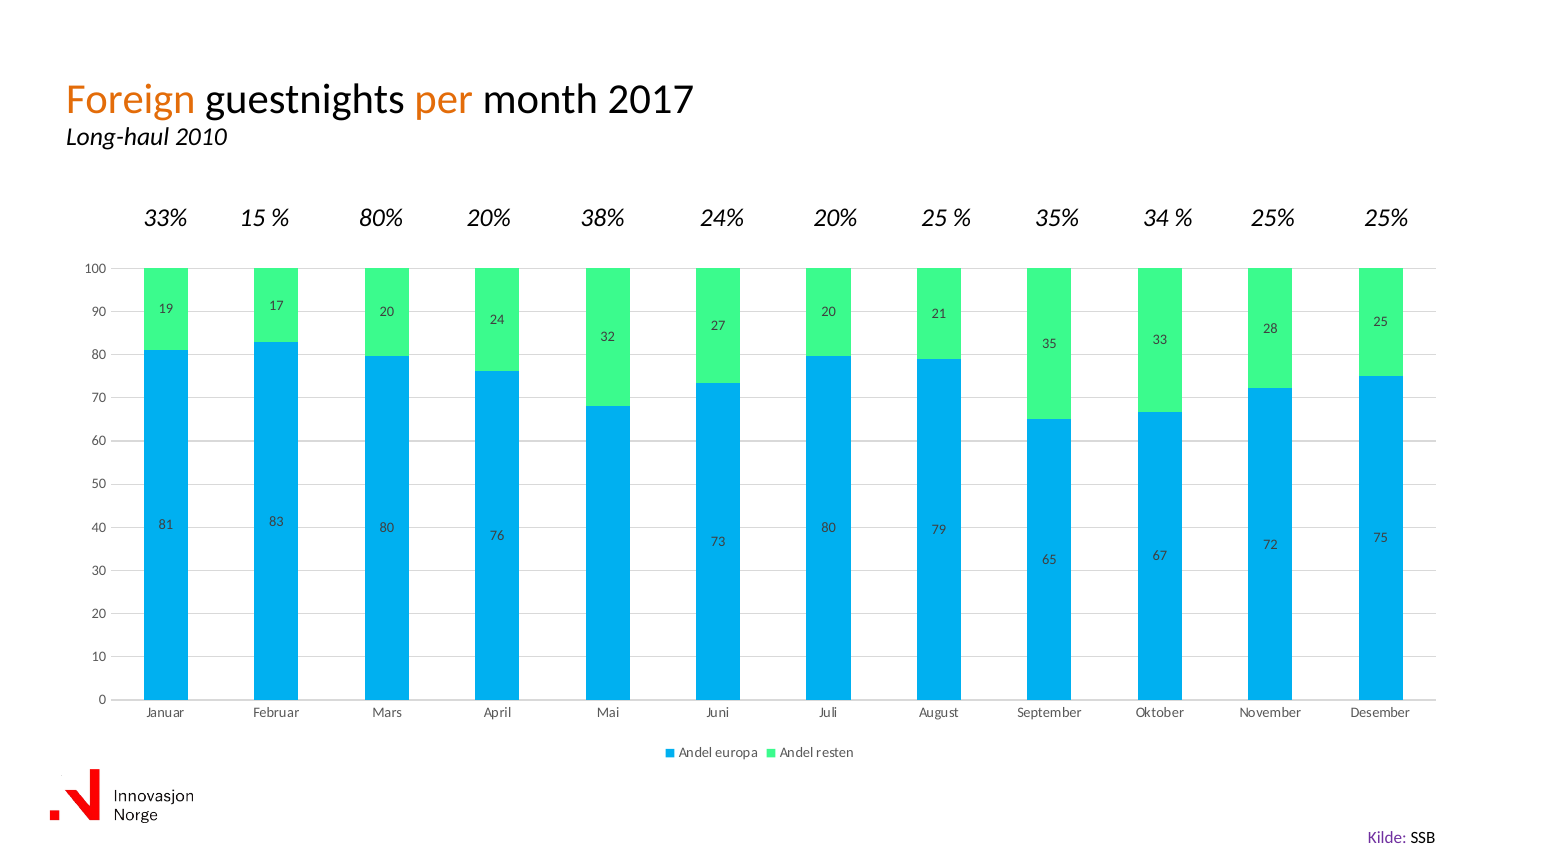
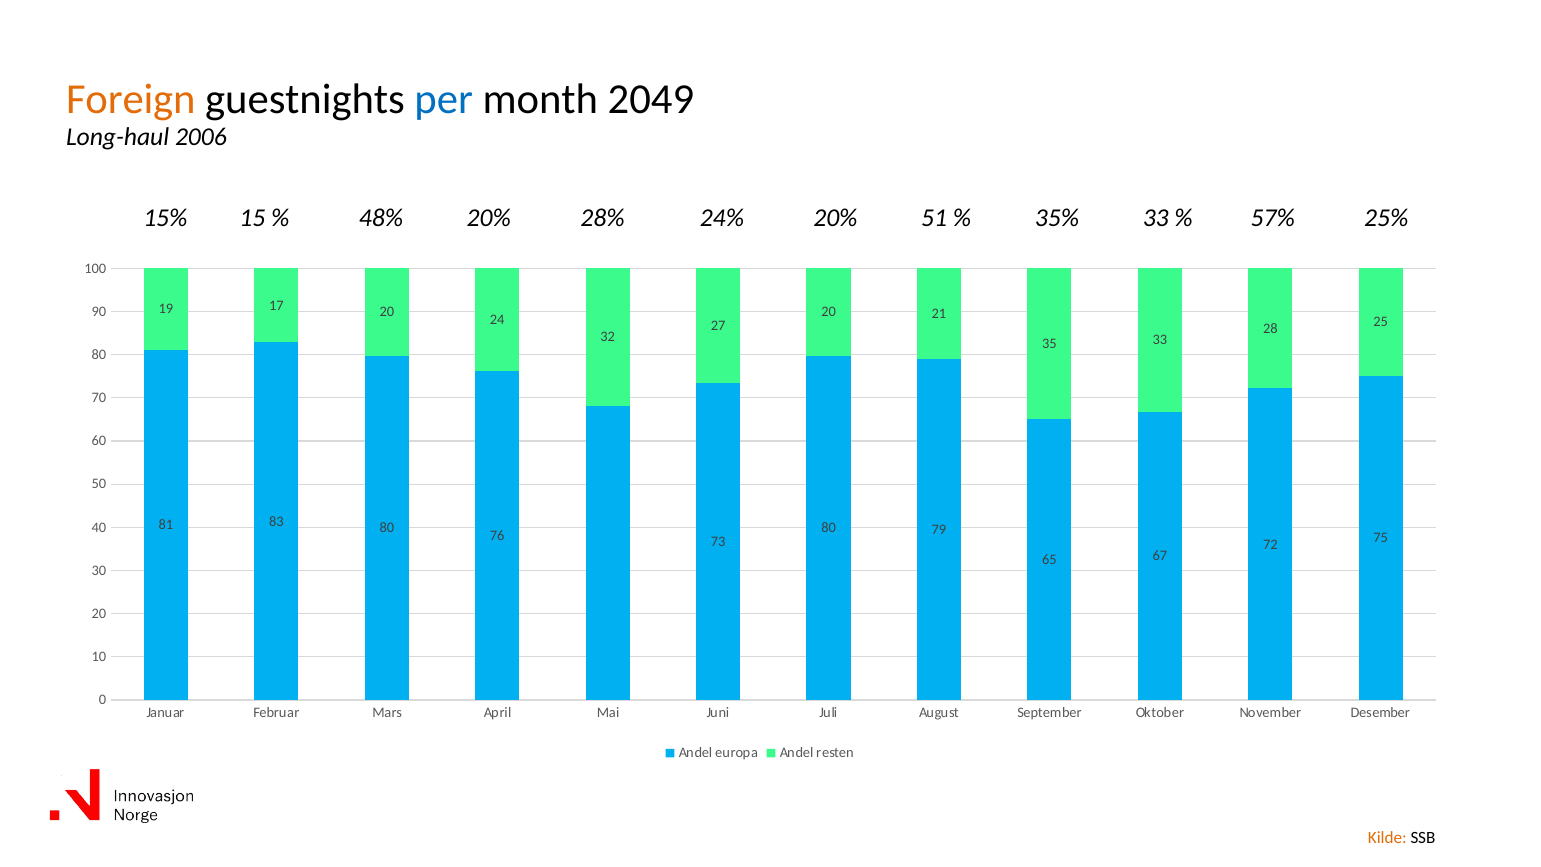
per colour: orange -> blue
2017: 2017 -> 2049
2010: 2010 -> 2006
33%: 33% -> 15%
80%: 80% -> 48%
38%: 38% -> 28%
20% 25: 25 -> 51
35% 34: 34 -> 33
25% at (1273, 218): 25% -> 57%
Kilde colour: purple -> orange
